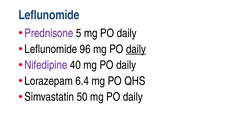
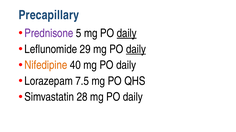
Leflunomide at (49, 15): Leflunomide -> Precapillary
daily at (127, 33) underline: none -> present
96: 96 -> 29
Nifedipine colour: purple -> orange
6.4: 6.4 -> 7.5
50: 50 -> 28
